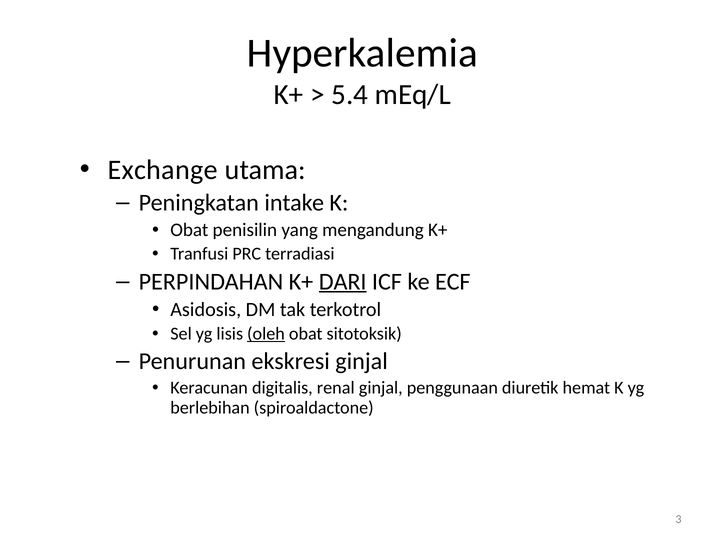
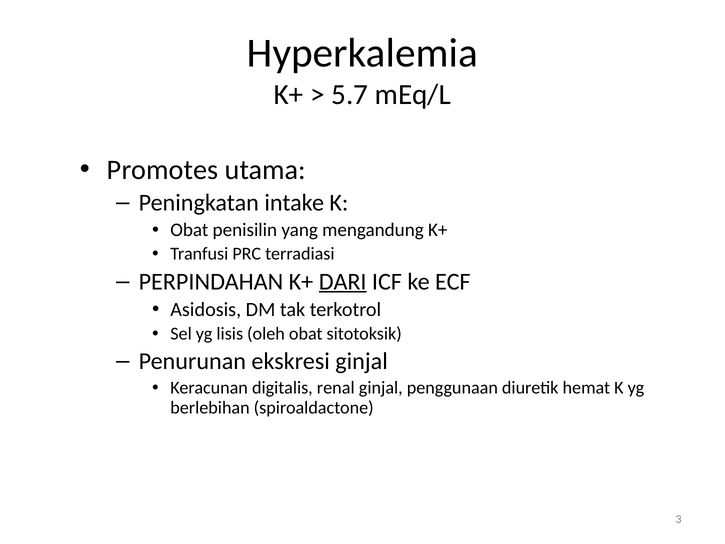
5.4: 5.4 -> 5.7
Exchange: Exchange -> Promotes
oleh underline: present -> none
